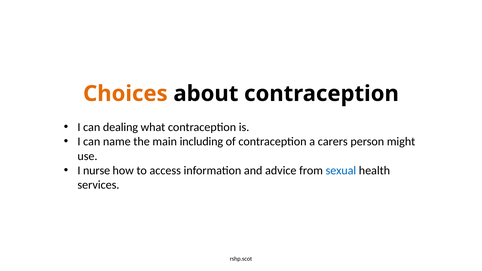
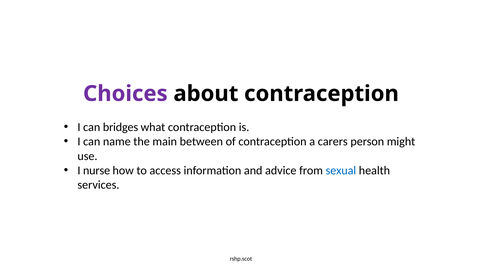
Choices colour: orange -> purple
dealing: dealing -> bridges
including: including -> between
